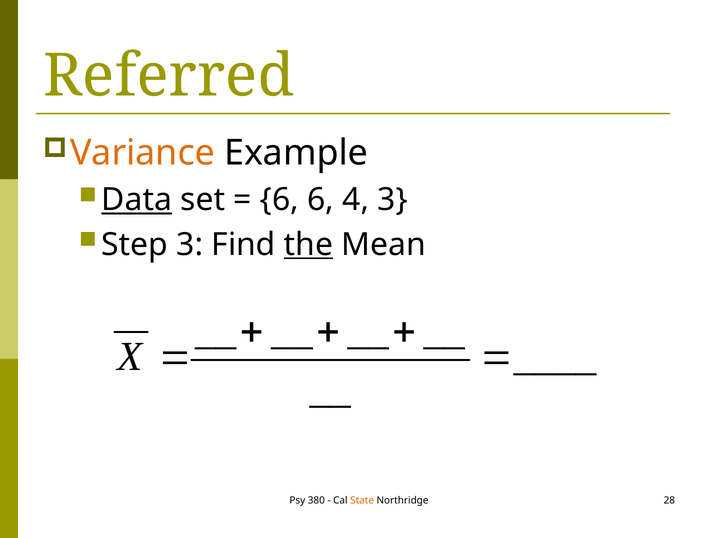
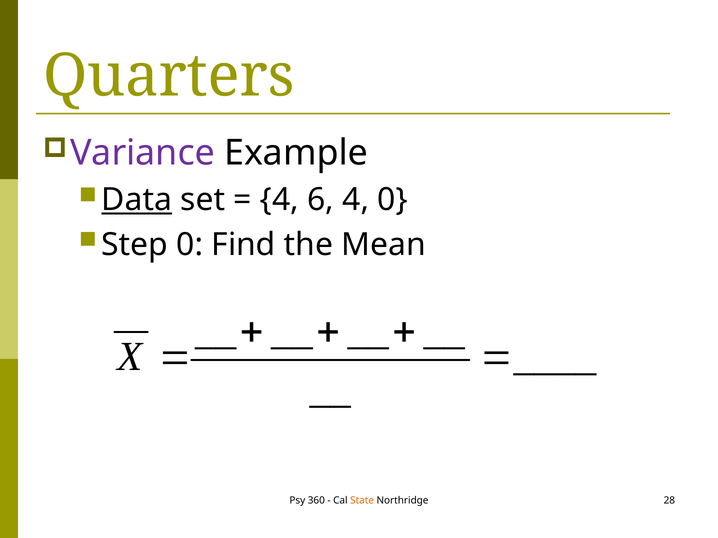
Referred: Referred -> Quarters
Variance colour: orange -> purple
6 at (279, 200): 6 -> 4
4 3: 3 -> 0
Step 3: 3 -> 0
the underline: present -> none
380: 380 -> 360
